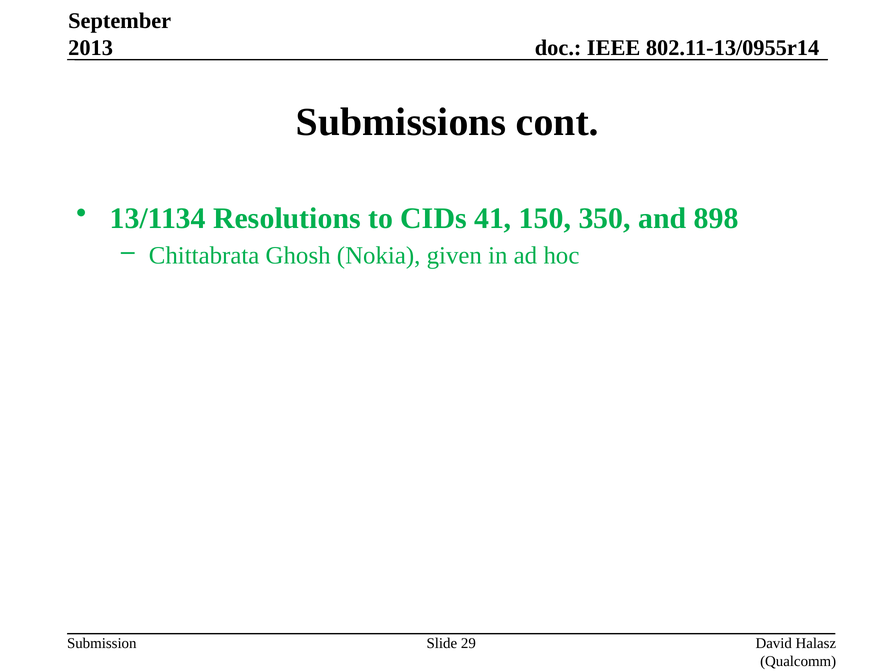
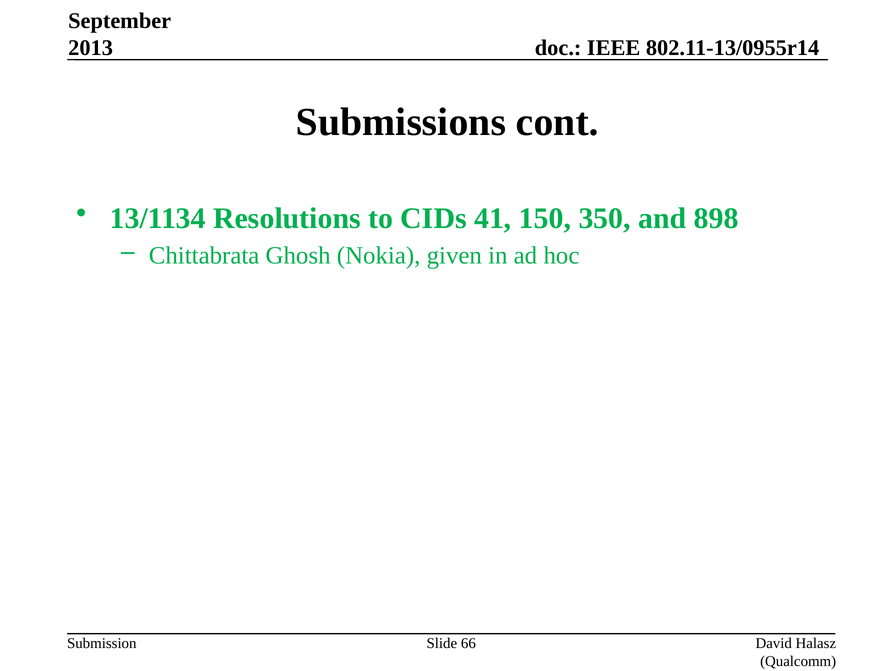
29: 29 -> 66
